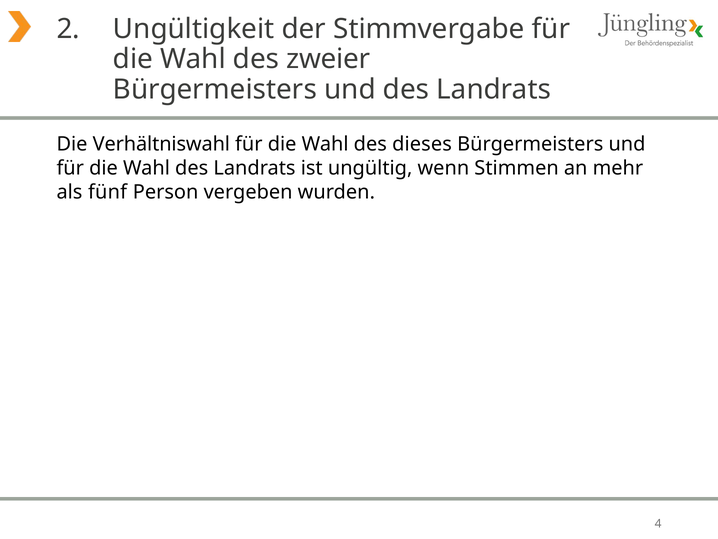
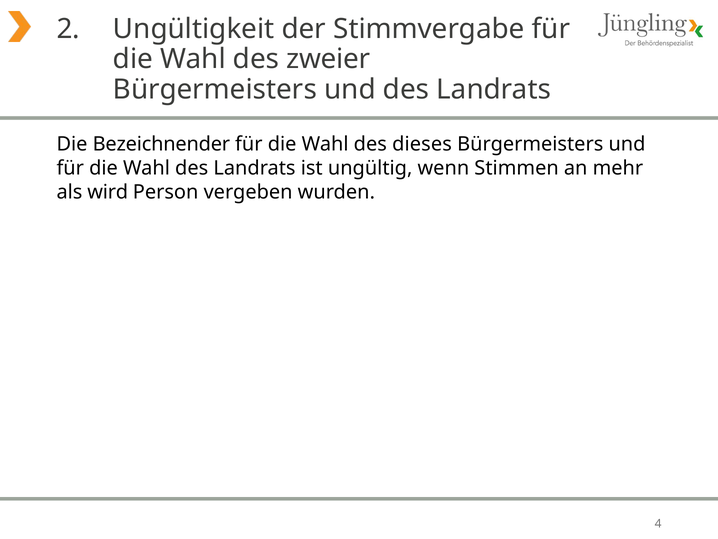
Verhältniswahl: Verhältniswahl -> Bezeichnender
fünf: fünf -> wird
